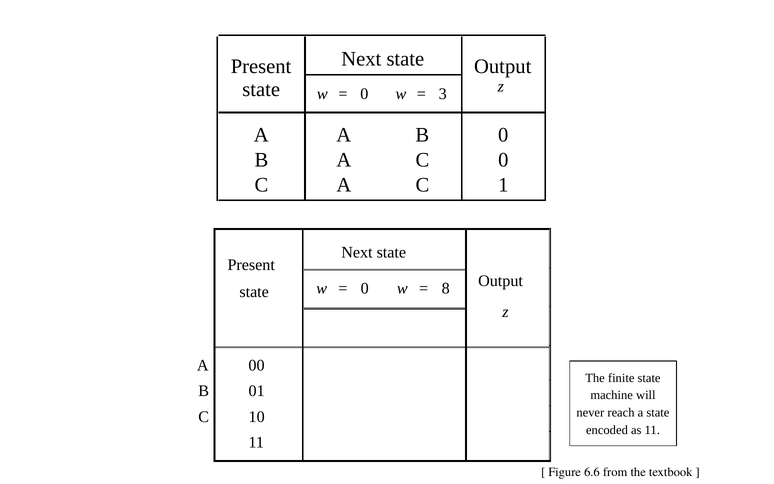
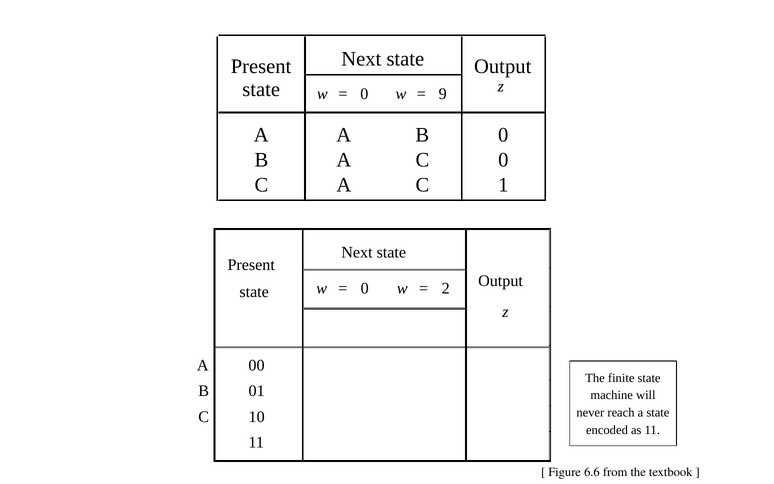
3: 3 -> 9
8: 8 -> 2
